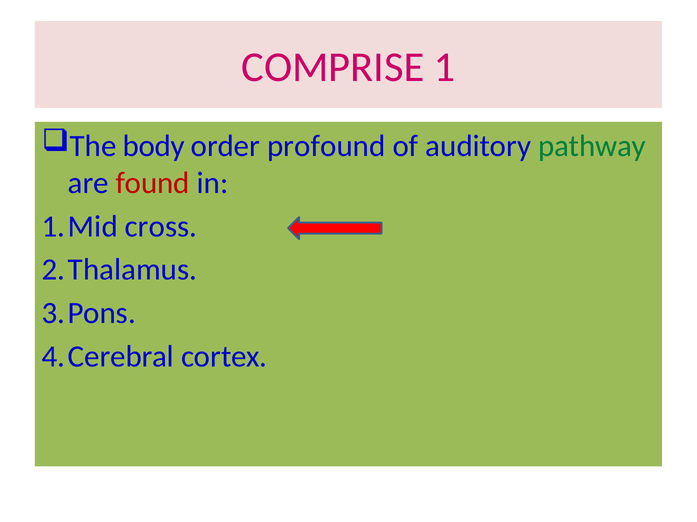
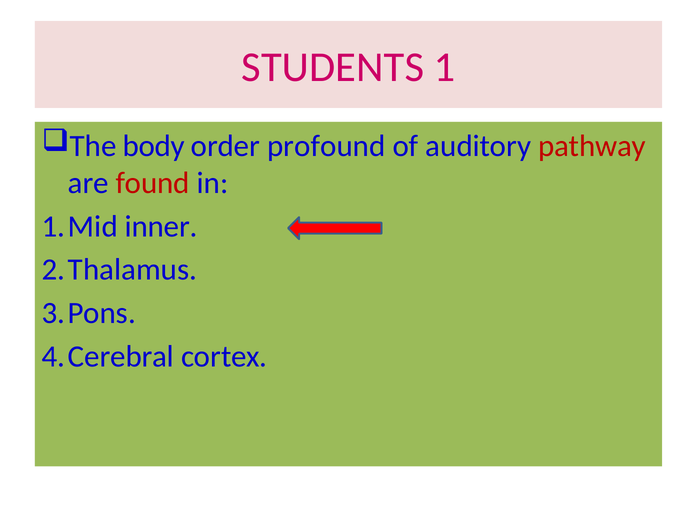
COMPRISE: COMPRISE -> STUDENTS
pathway colour: green -> red
cross: cross -> inner
